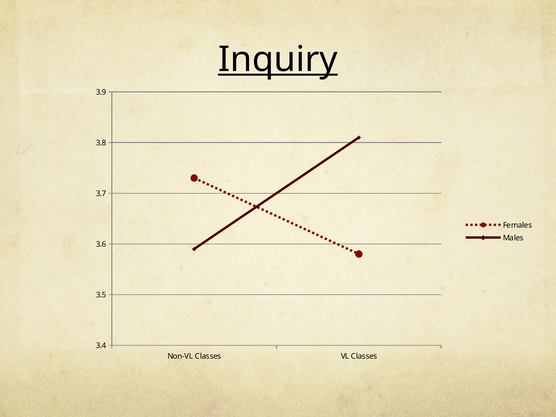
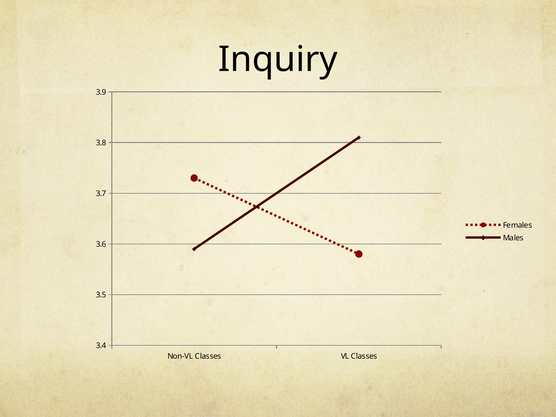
Inquiry underline: present -> none
